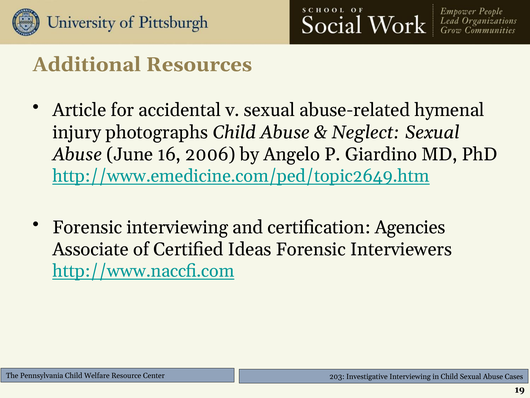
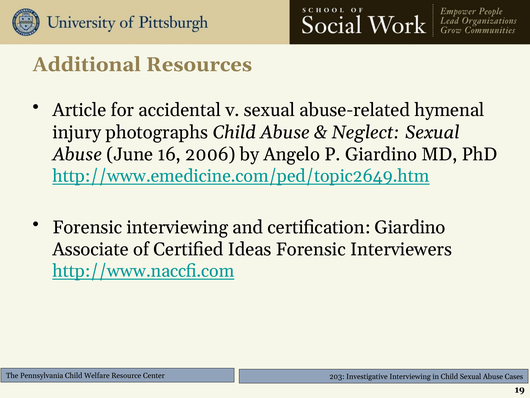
certification Agencies: Agencies -> Giardino
